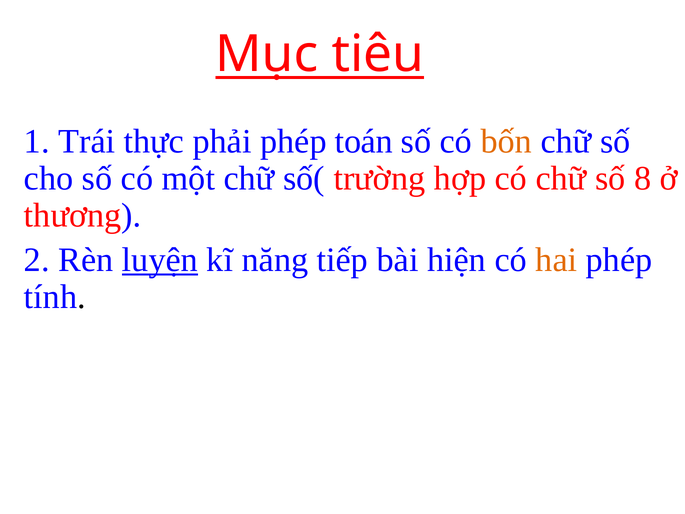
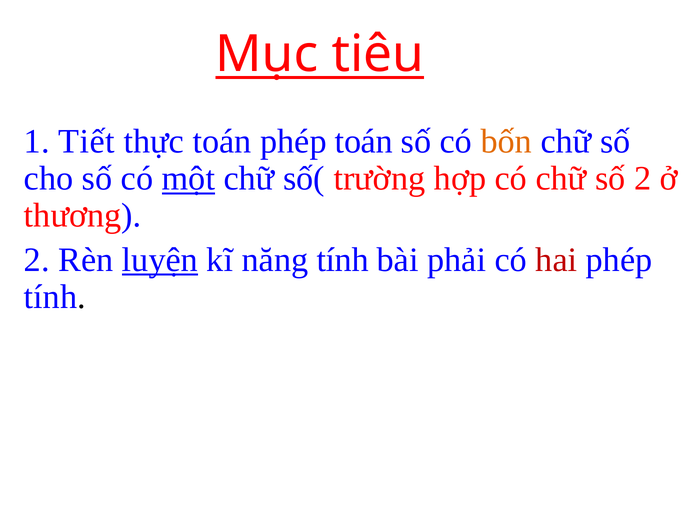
Trái: Trái -> Tiết
thực phải: phải -> toán
một underline: none -> present
số 8: 8 -> 2
năng tiếp: tiếp -> tính
hiện: hiện -> phải
hai colour: orange -> red
